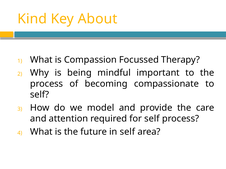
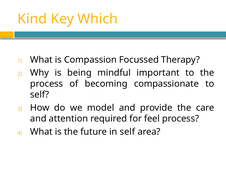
About: About -> Which
for self: self -> feel
